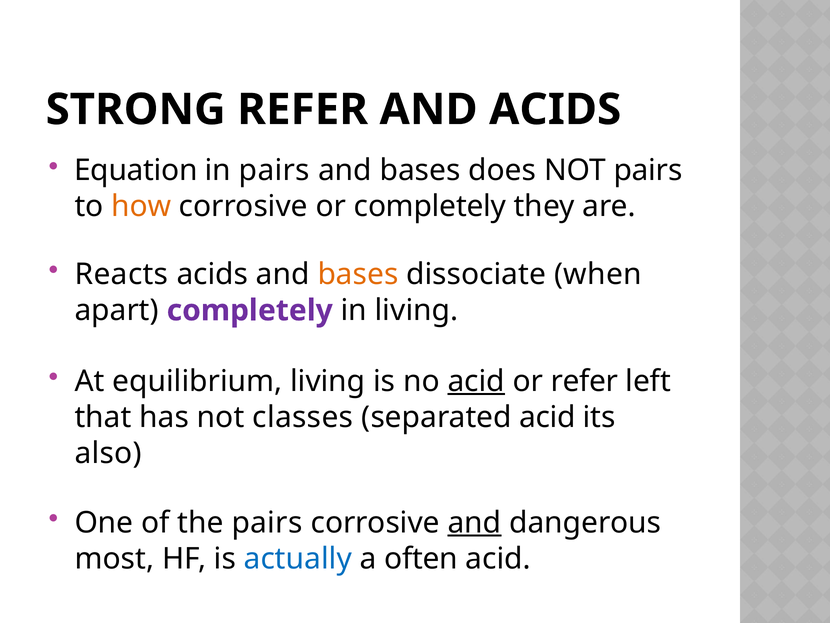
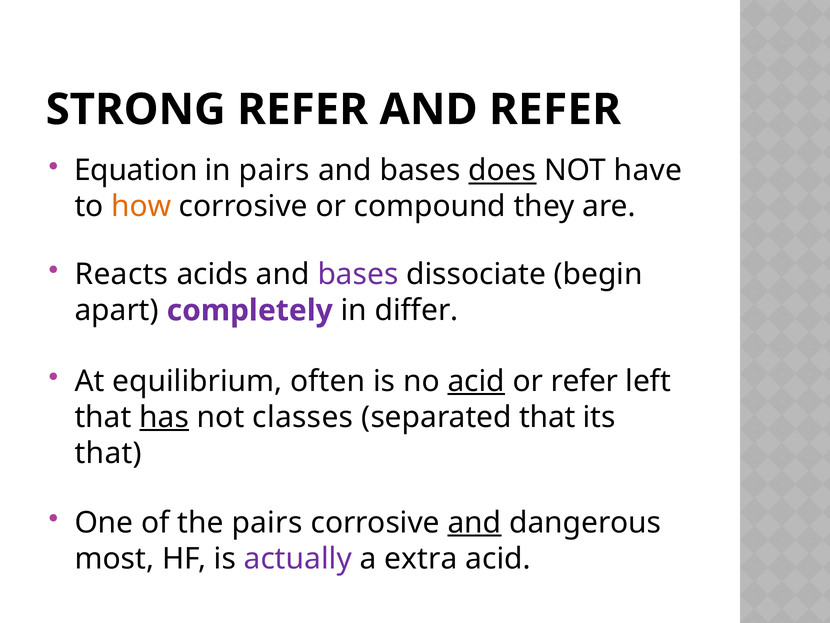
AND ACIDS: ACIDS -> REFER
does underline: none -> present
NOT pairs: pairs -> have
or completely: completely -> compound
bases at (358, 274) colour: orange -> purple
when: when -> begin
in living: living -> differ
equilibrium living: living -> often
has underline: none -> present
separated acid: acid -> that
also at (108, 453): also -> that
actually colour: blue -> purple
often: often -> extra
